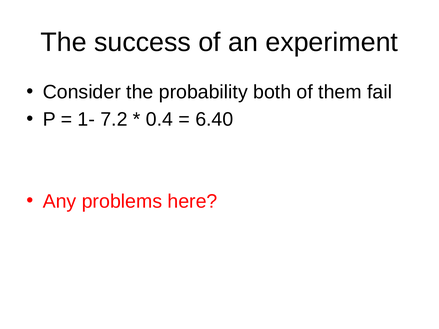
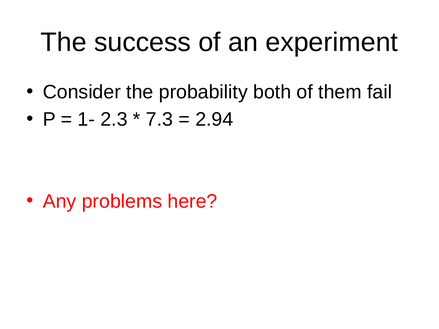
7.2: 7.2 -> 2.3
0.4: 0.4 -> 7.3
6.40: 6.40 -> 2.94
